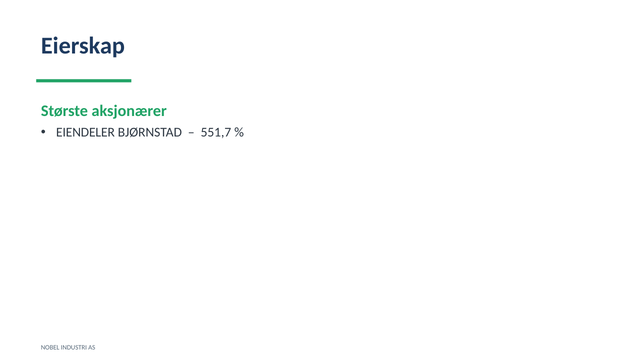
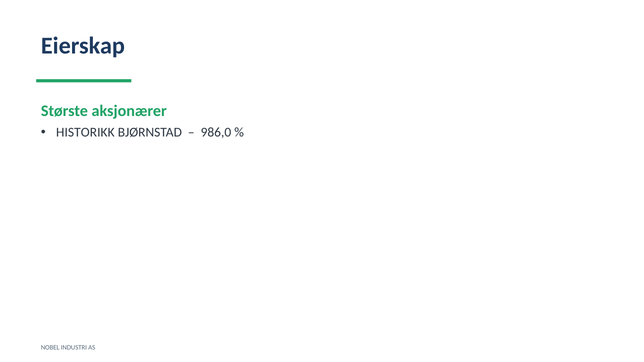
EIENDELER: EIENDELER -> HISTORIKK
551,7: 551,7 -> 986,0
